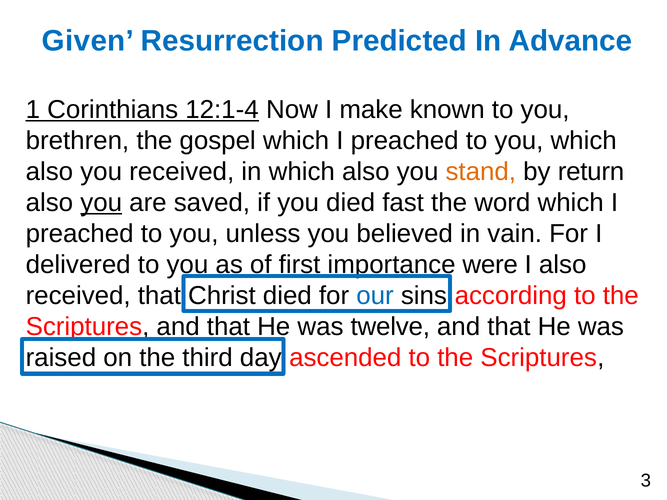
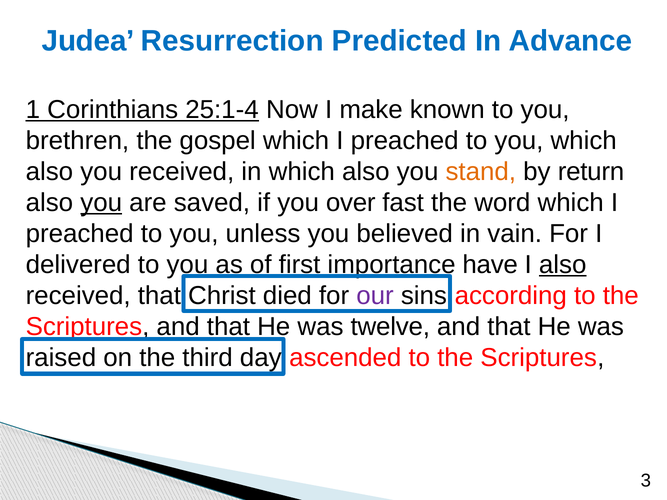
Given: Given -> Judea
12:1-4: 12:1-4 -> 25:1-4
you died: died -> over
were: were -> have
also at (563, 265) underline: none -> present
our colour: blue -> purple
